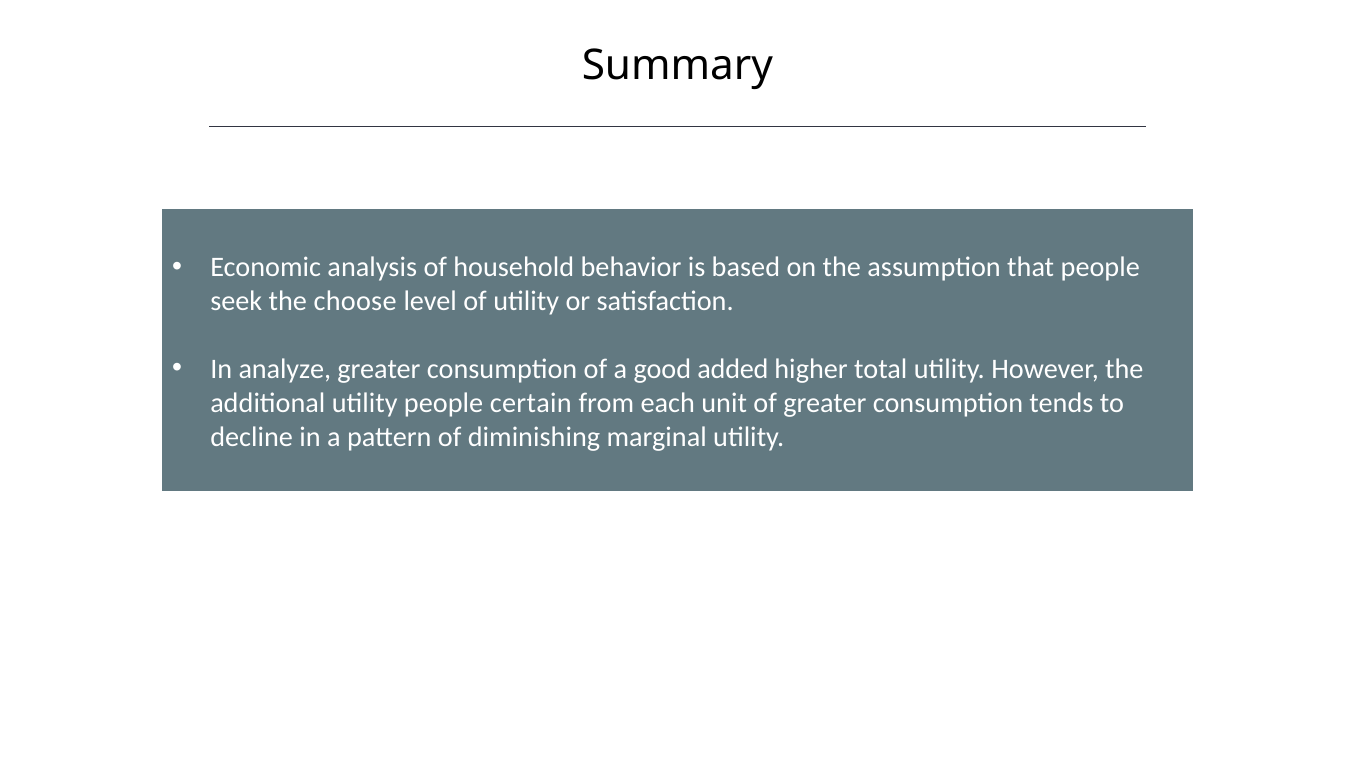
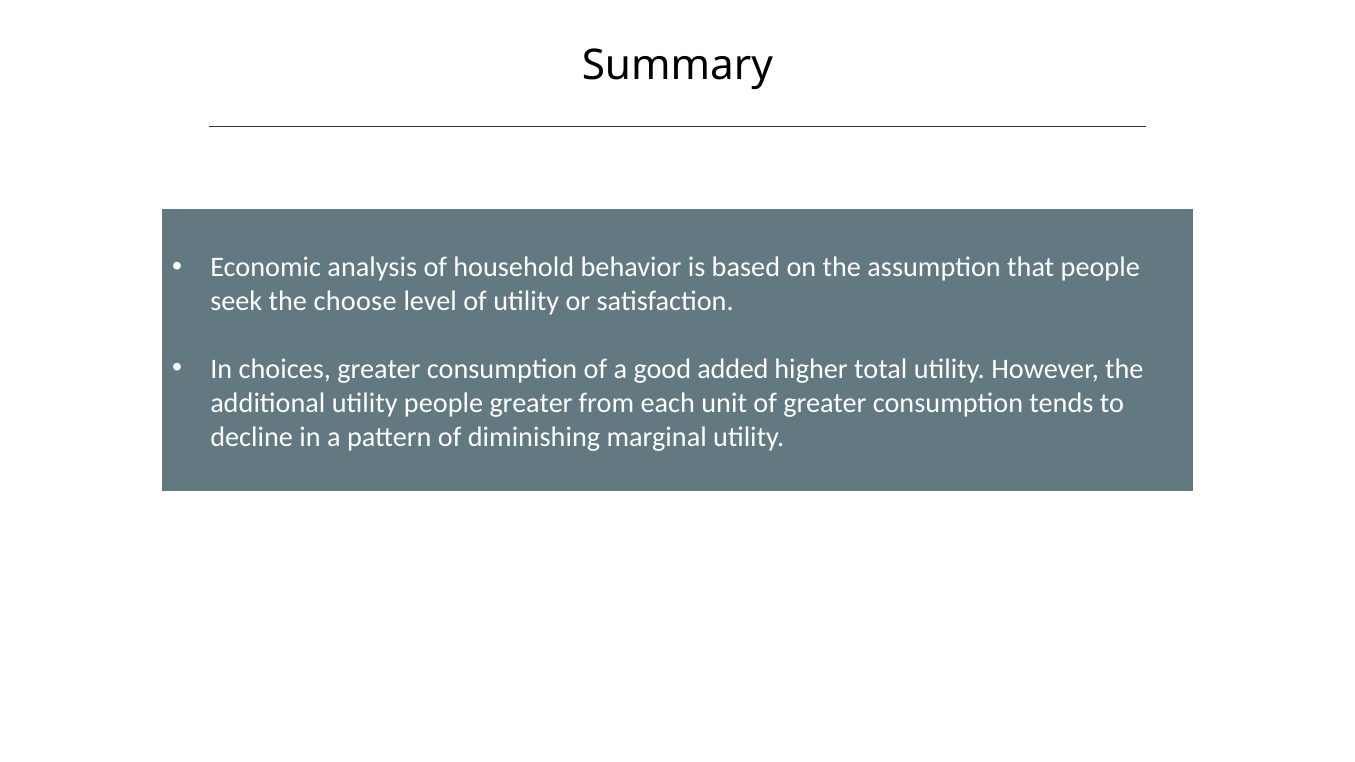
analyze: analyze -> choices
people certain: certain -> greater
